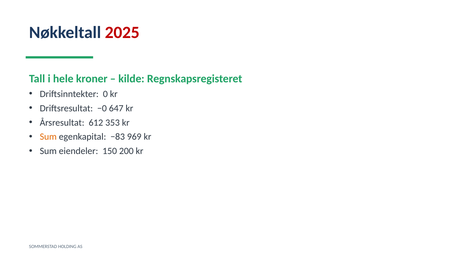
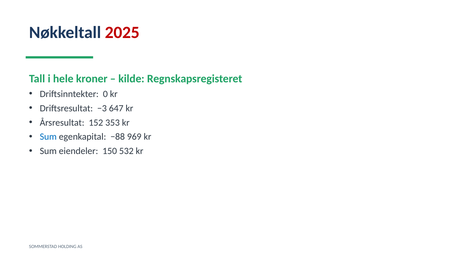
−0: −0 -> −3
612: 612 -> 152
Sum at (48, 137) colour: orange -> blue
−83: −83 -> −88
200: 200 -> 532
